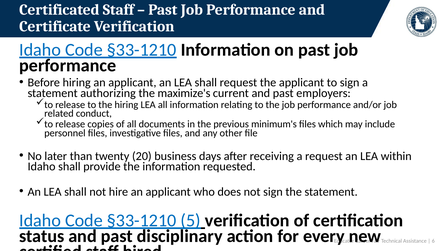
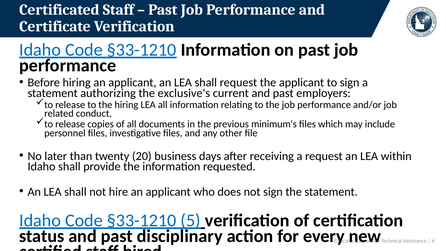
maximize's: maximize's -> exclusive's
